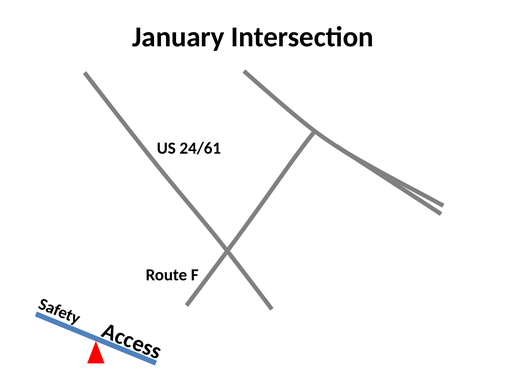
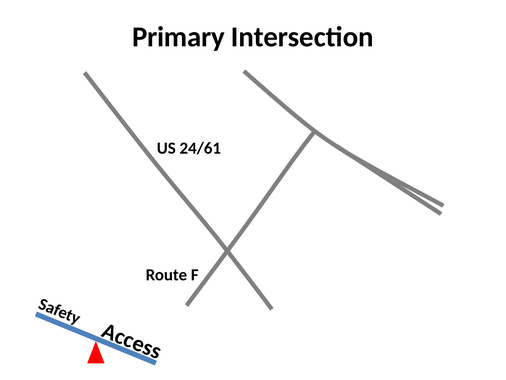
January: January -> Primary
